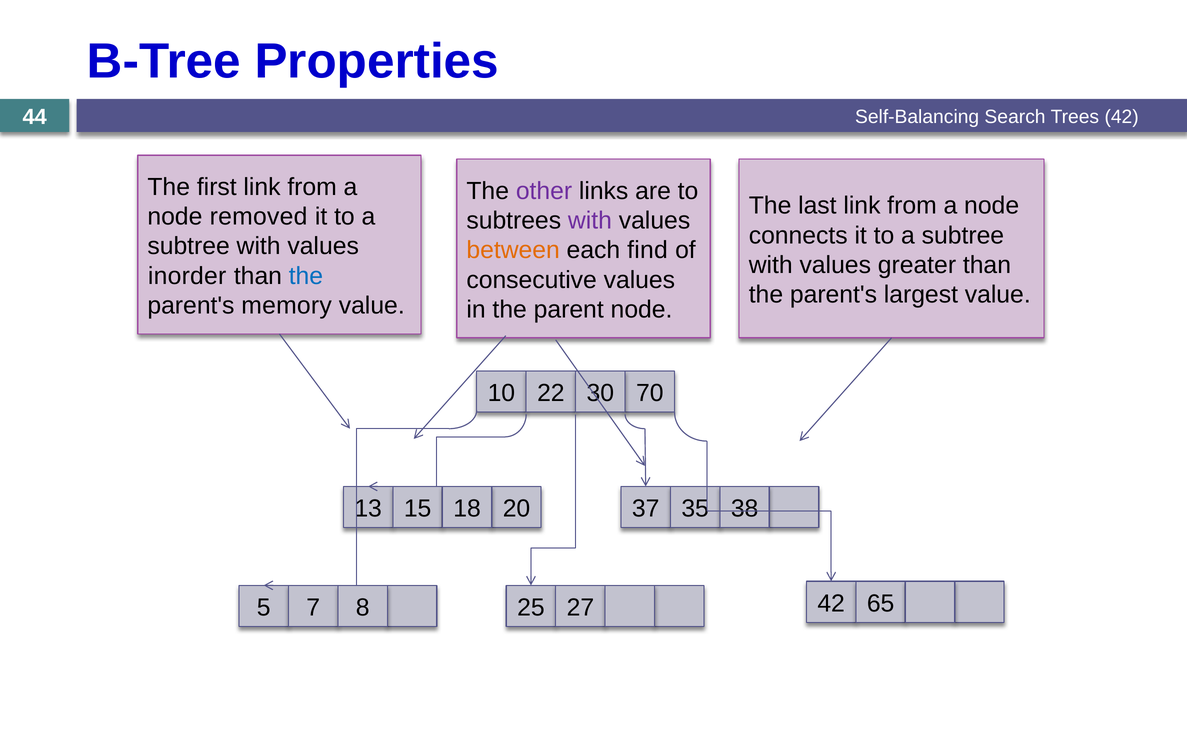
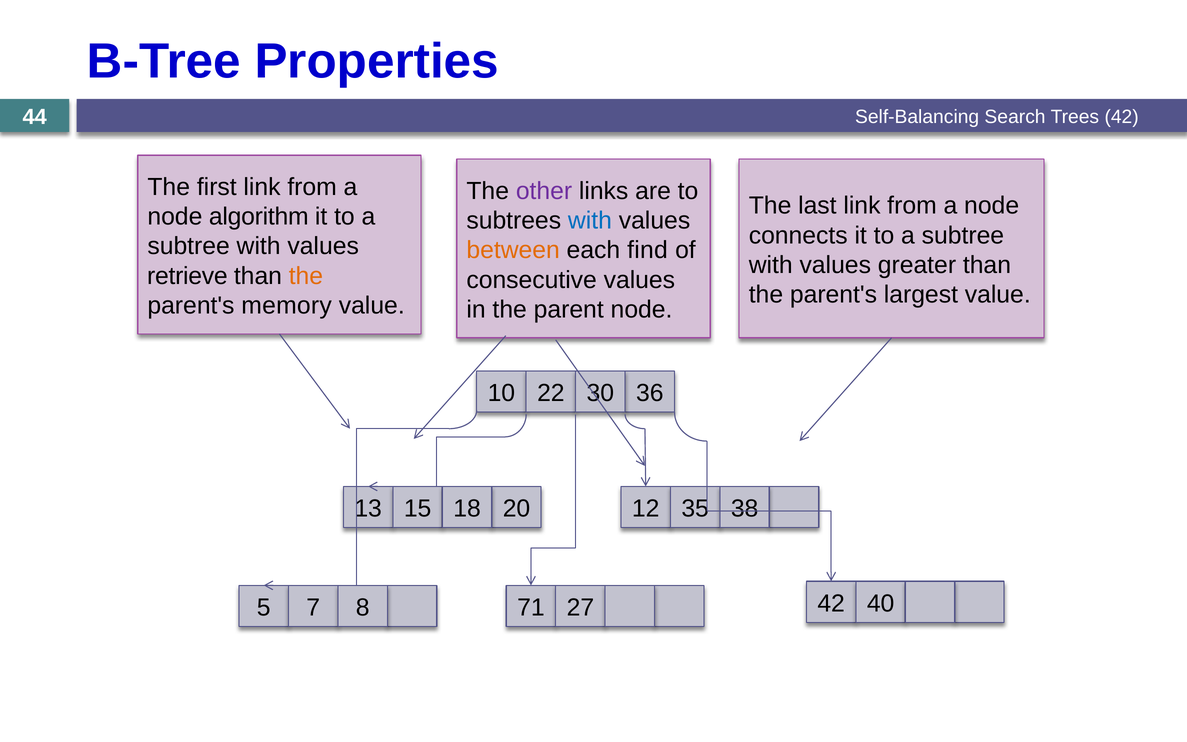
removed: removed -> algorithm
with at (590, 221) colour: purple -> blue
inorder: inorder -> retrieve
the at (306, 276) colour: blue -> orange
70: 70 -> 36
37: 37 -> 12
25: 25 -> 71
65: 65 -> 40
